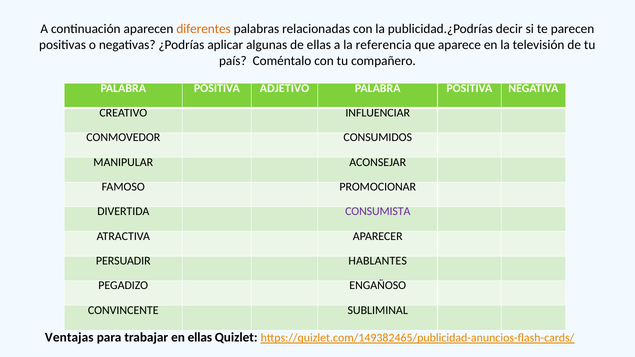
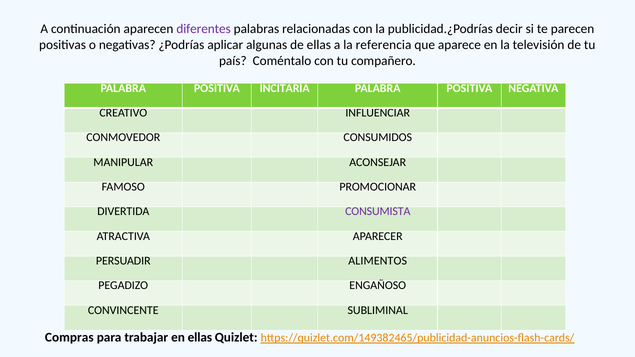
diferentes colour: orange -> purple
ADJETIVO: ADJETIVO -> INCITARÍA
HABLANTES: HABLANTES -> ALIMENTOS
Ventajas: Ventajas -> Compras
